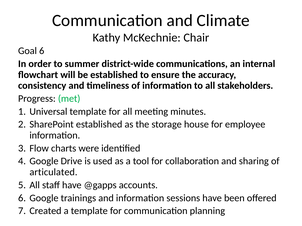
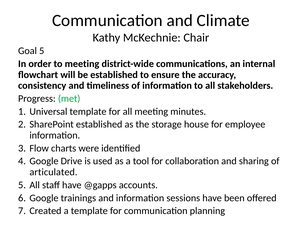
Goal 6: 6 -> 5
to summer: summer -> meeting
